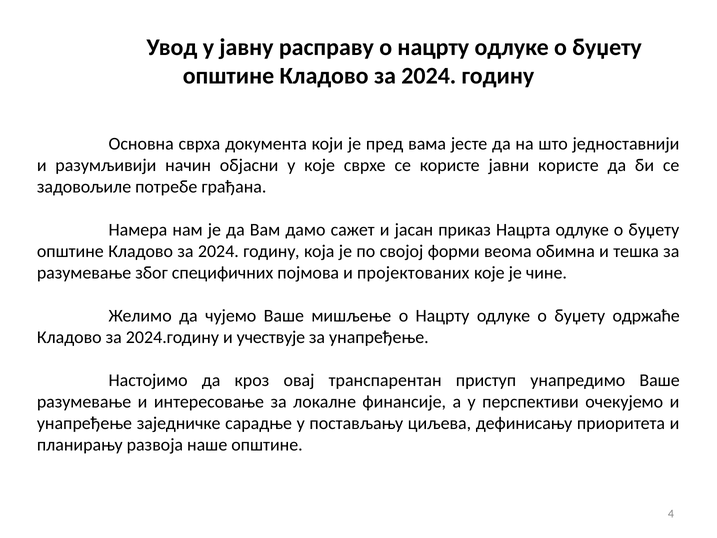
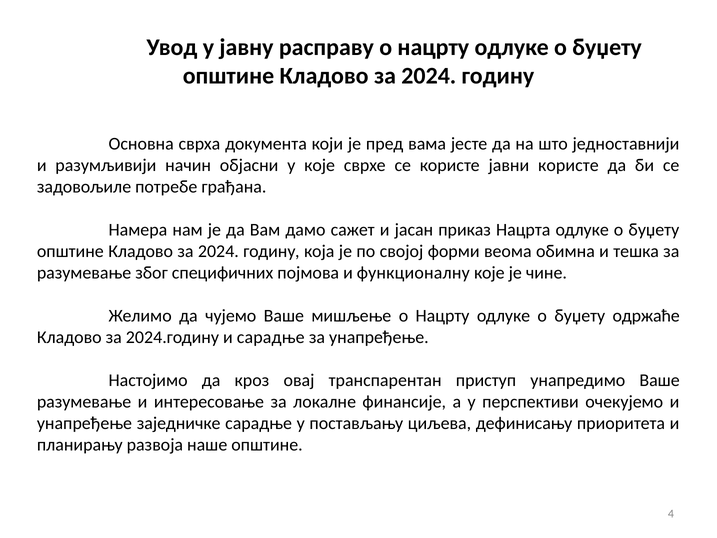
пројектованих: пројектованих -> функционалну
и учествује: учествује -> сарадње
